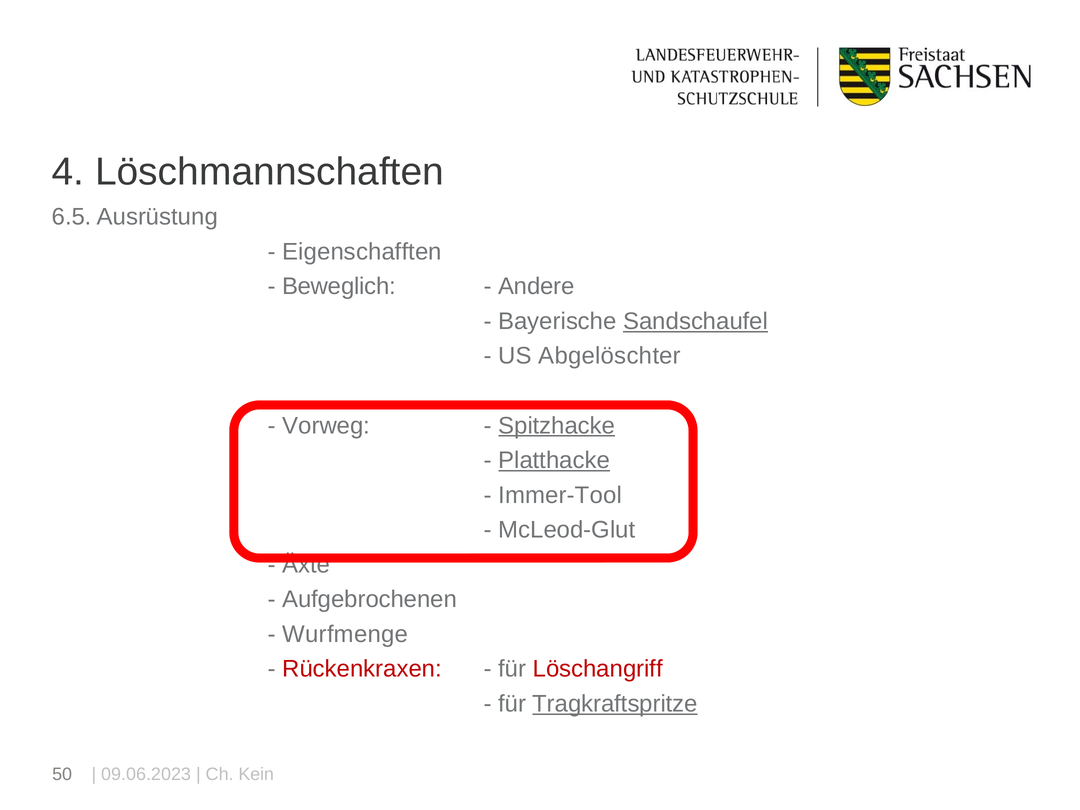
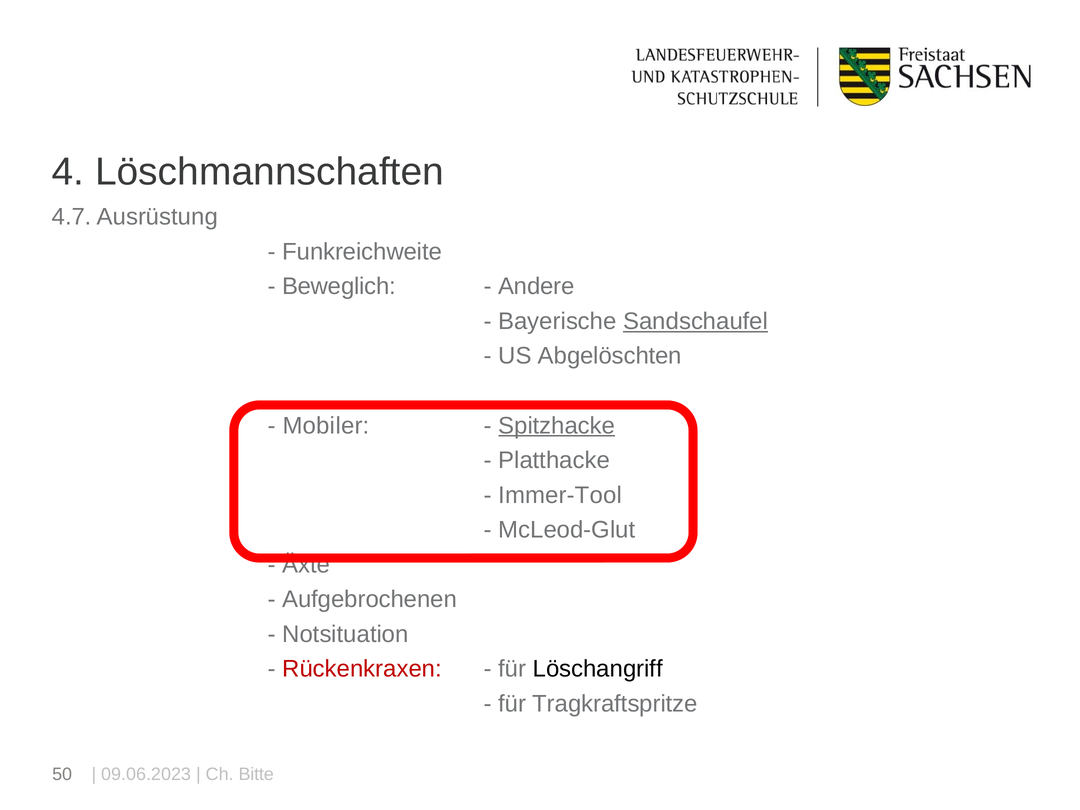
6.5: 6.5 -> 4.7
Eigenschafften: Eigenschafften -> Funkreichweite
Abgelöschter: Abgelöschter -> Abgelöschten
Vorweg: Vorweg -> Mobiler
Platthacke underline: present -> none
Wurfmenge: Wurfmenge -> Notsituation
Löschangriff colour: red -> black
Tragkraftspritze underline: present -> none
Kein: Kein -> Bitte
